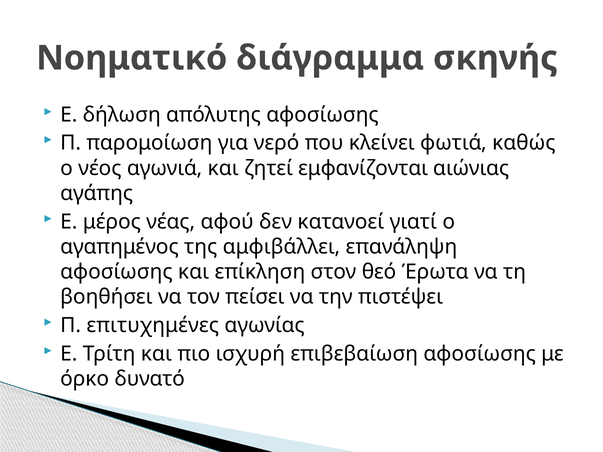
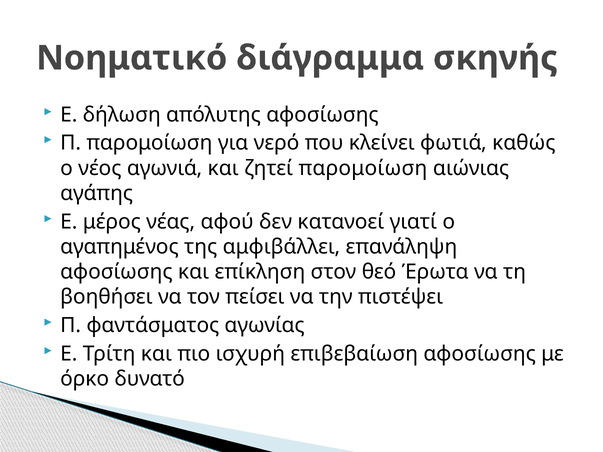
ζητεί εμφανίζονται: εμφανίζονται -> παρομοίωση
επιτυχημένες: επιτυχημένες -> φαντάσματος
